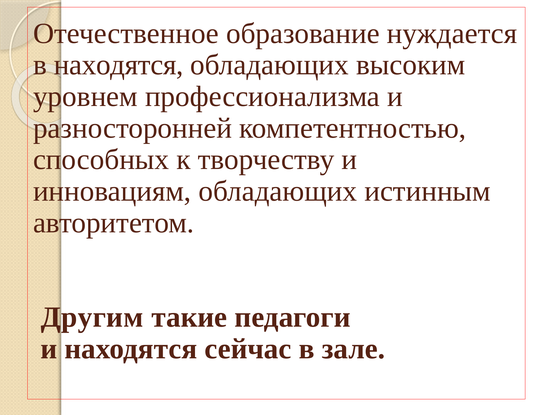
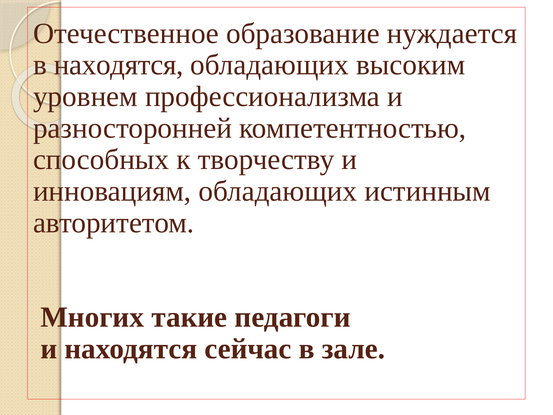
Другим: Другим -> Многих
